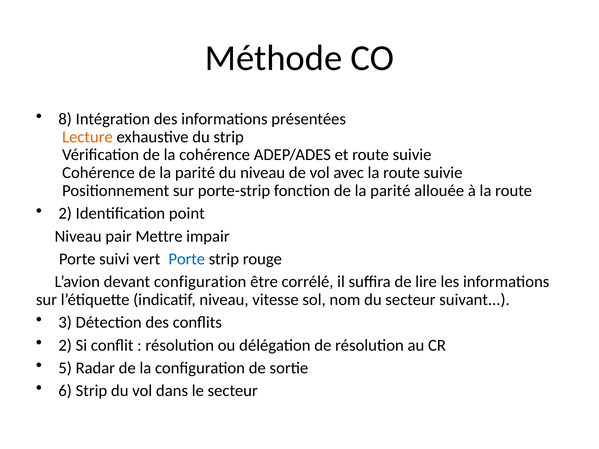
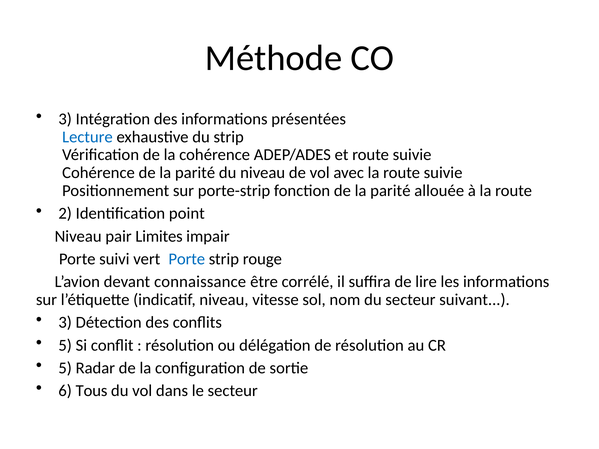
8 at (65, 119): 8 -> 3
Lecture colour: orange -> blue
Mettre: Mettre -> Limites
devant configuration: configuration -> connaissance
2 at (65, 345): 2 -> 5
6 Strip: Strip -> Tous
